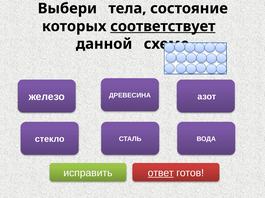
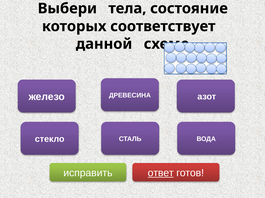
соответствует underline: present -> none
